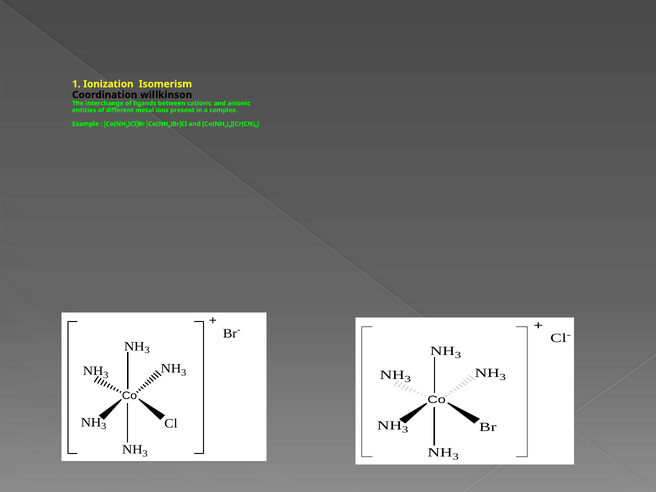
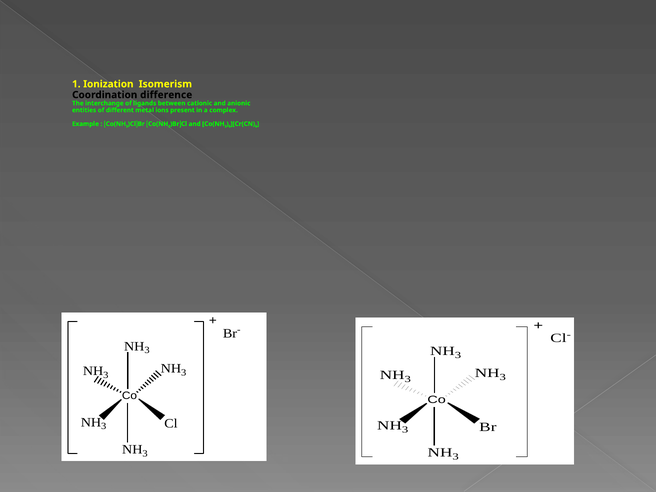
willkinson: willkinson -> difference
